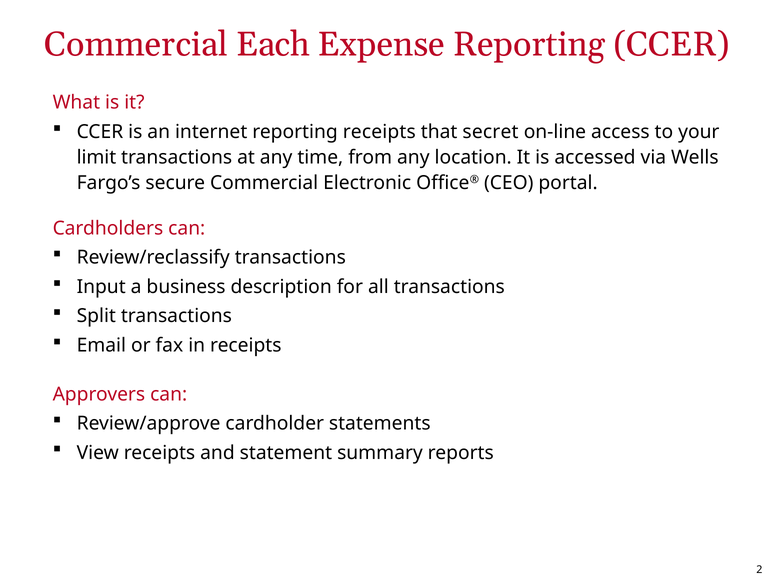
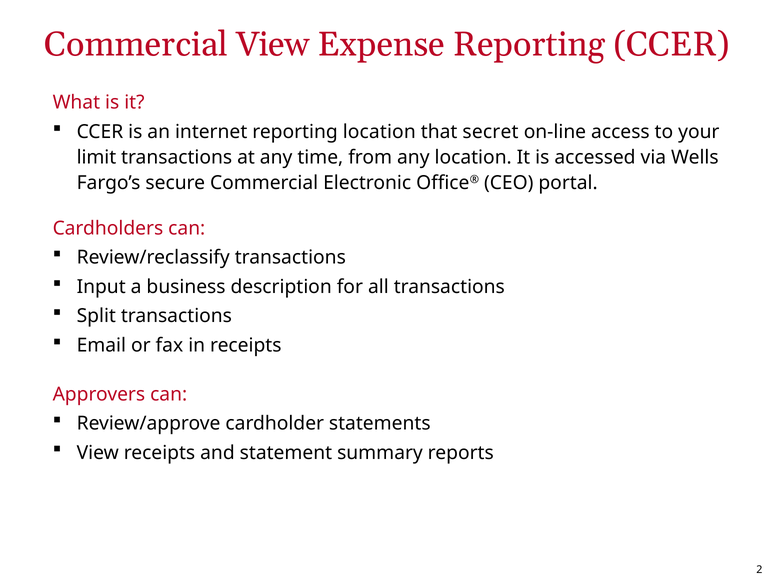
Commercial Each: Each -> View
reporting receipts: receipts -> location
